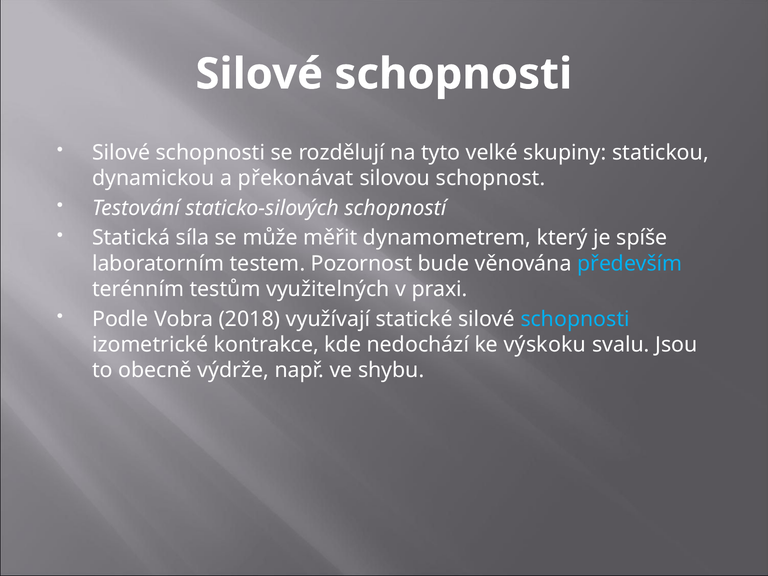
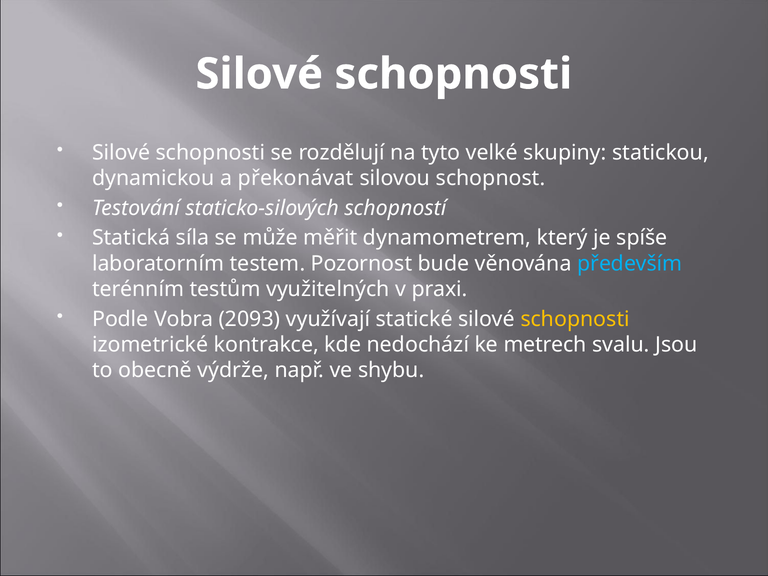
2018: 2018 -> 2093
schopnosti at (575, 319) colour: light blue -> yellow
výskoku: výskoku -> metrech
